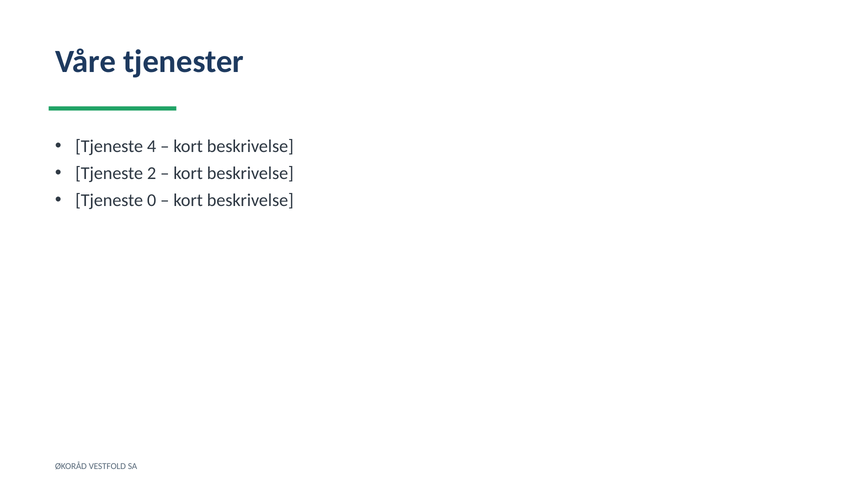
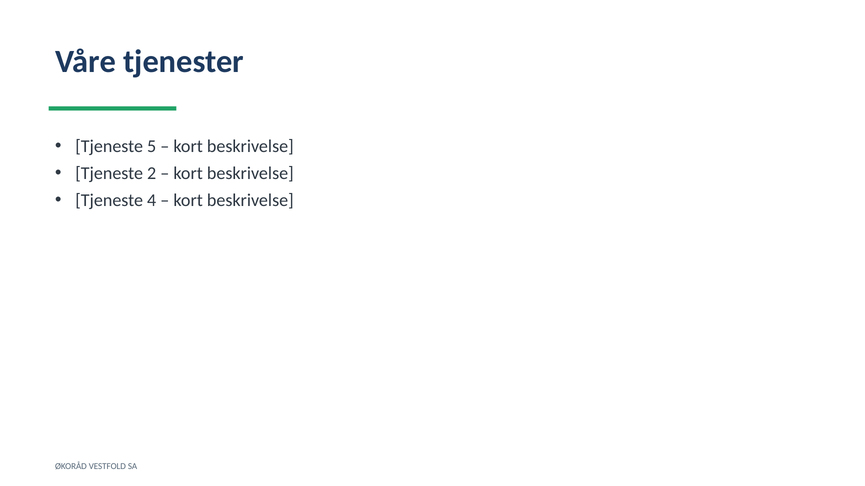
4: 4 -> 5
0: 0 -> 4
